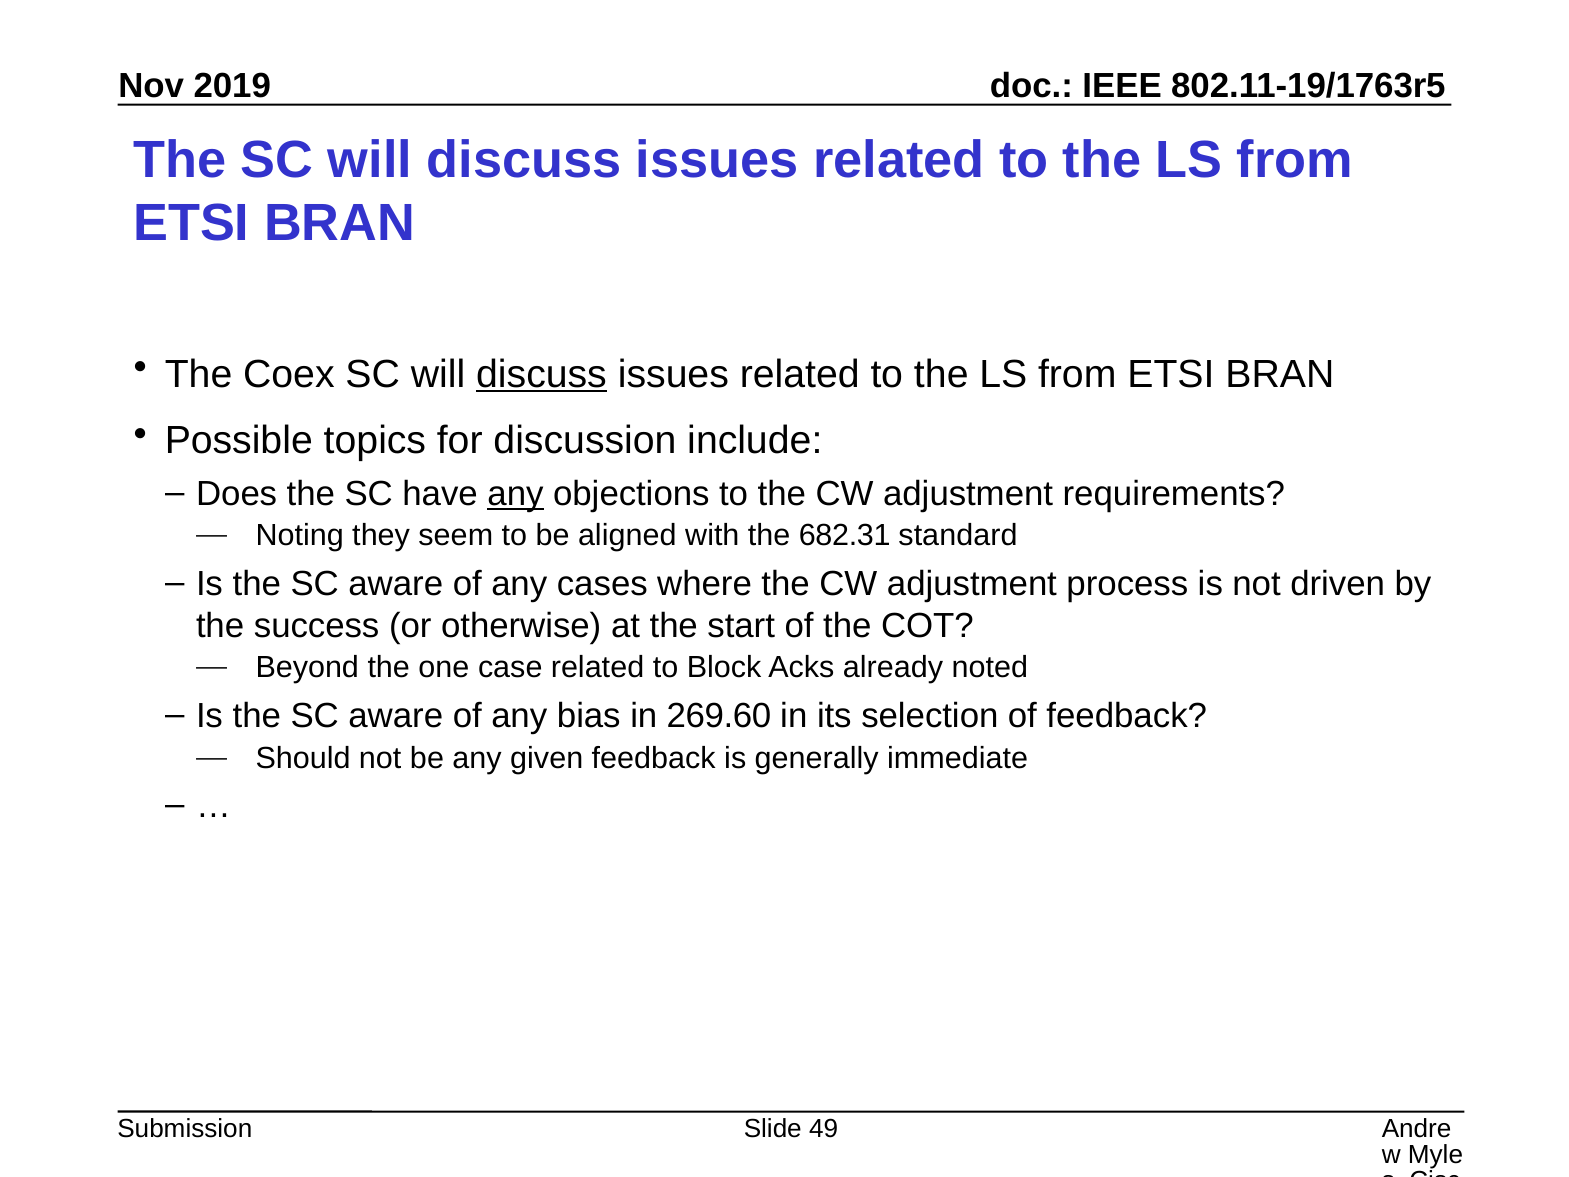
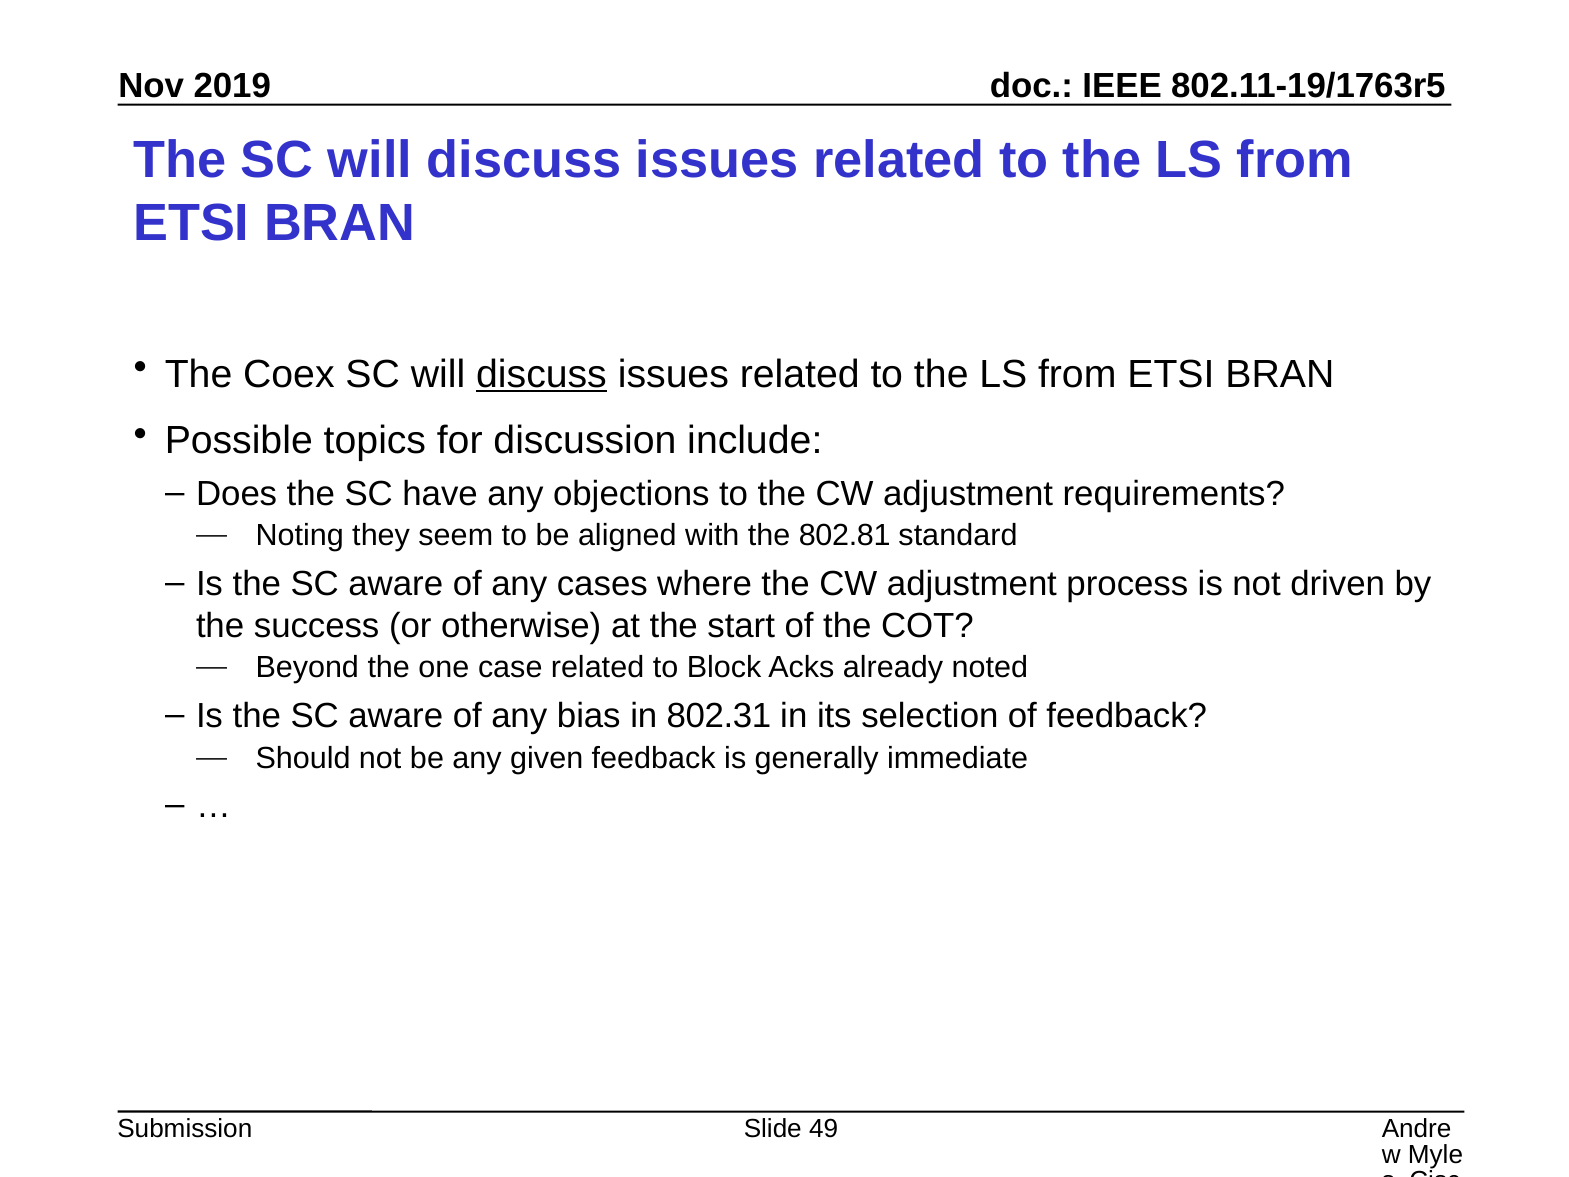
any at (516, 494) underline: present -> none
682.31: 682.31 -> 802.81
269.60: 269.60 -> 802.31
